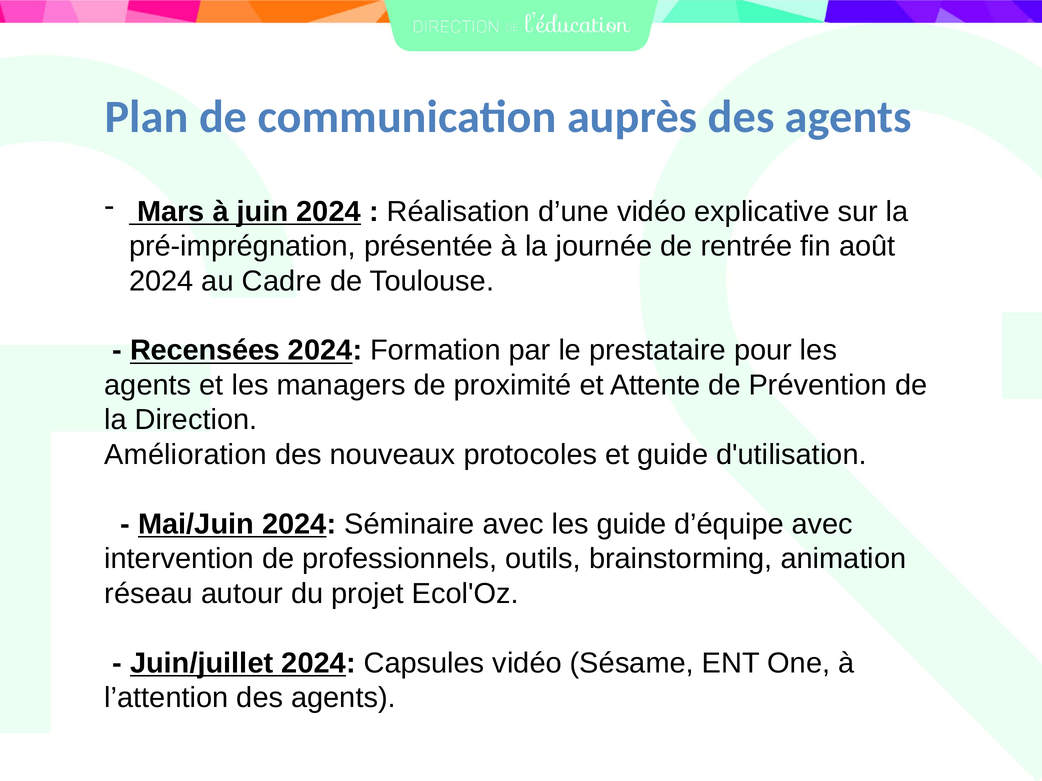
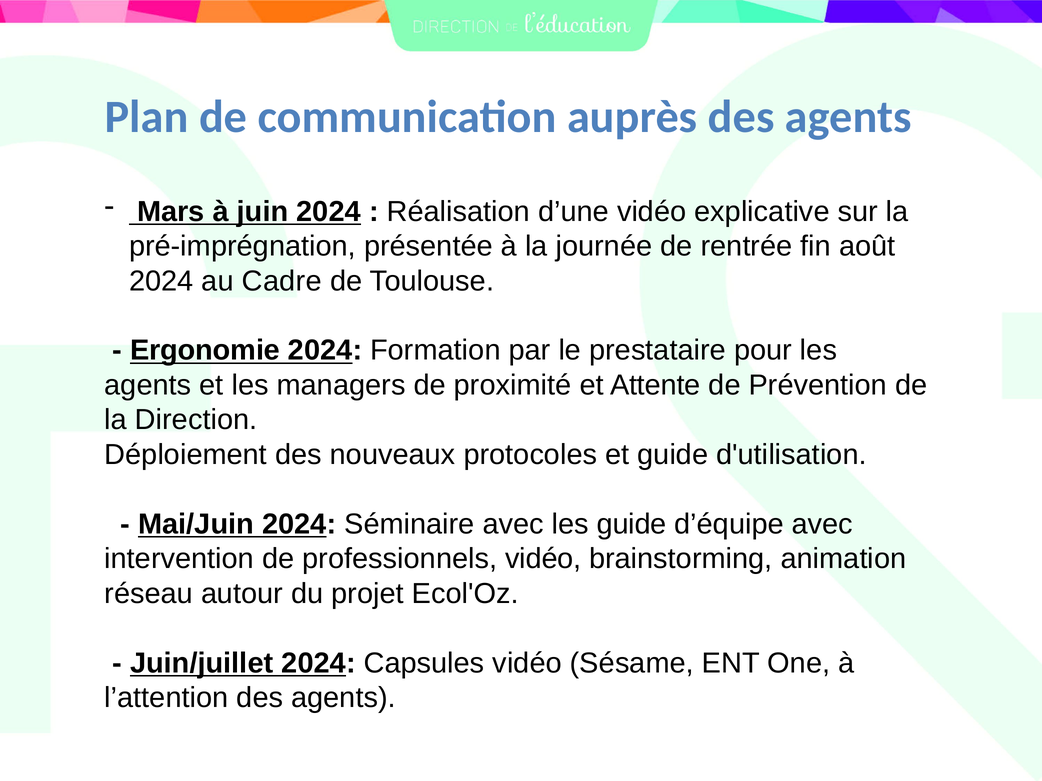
Recensées: Recensées -> Ergonomie
Amélioration: Amélioration -> Déploiement
professionnels outils: outils -> vidéo
